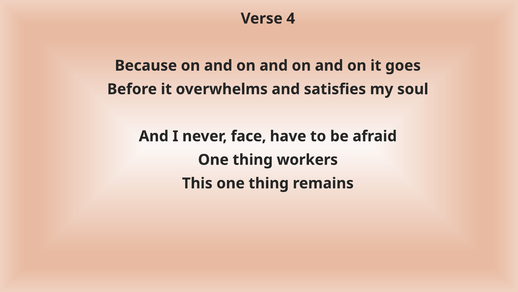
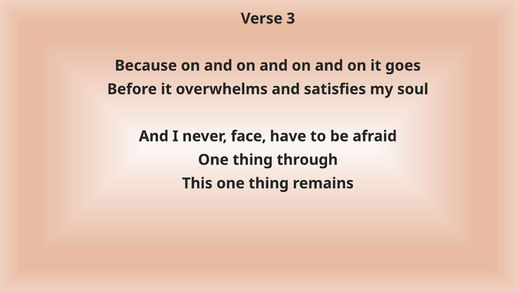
4: 4 -> 3
workers: workers -> through
